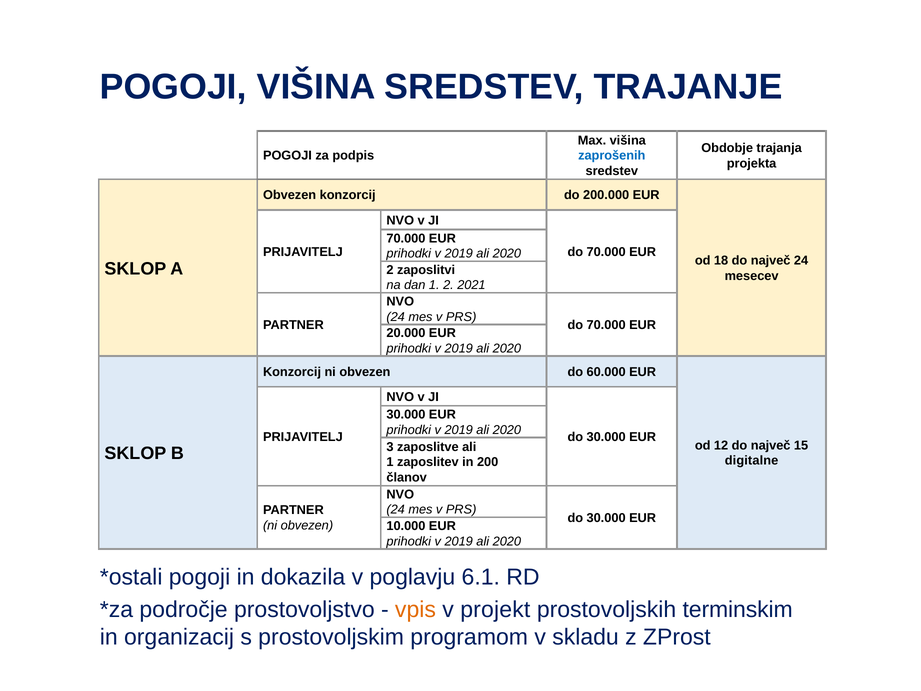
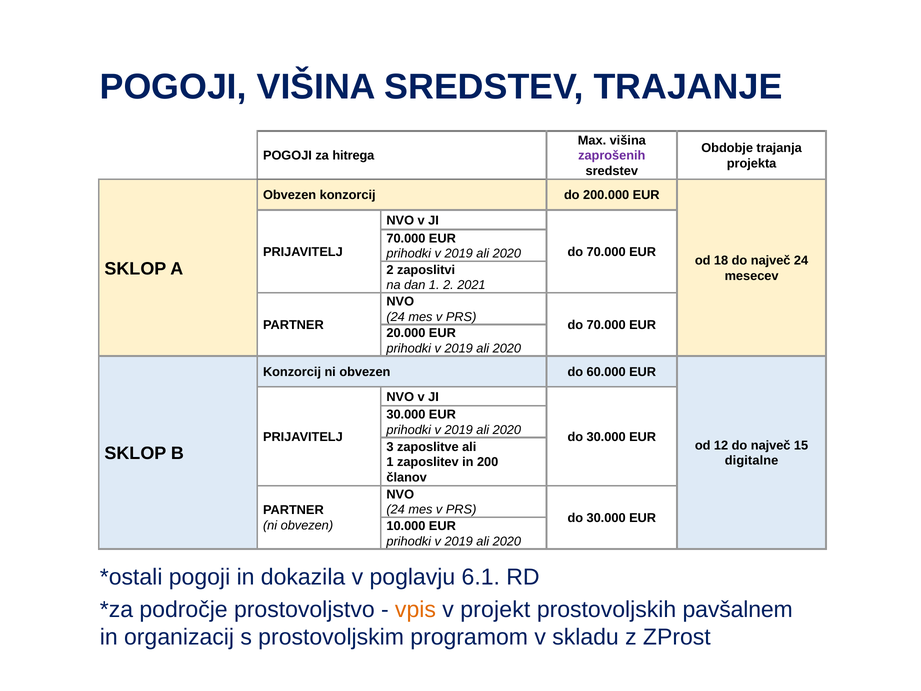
podpis: podpis -> hitrega
zaprošenih colour: blue -> purple
terminskim: terminskim -> pavšalnem
